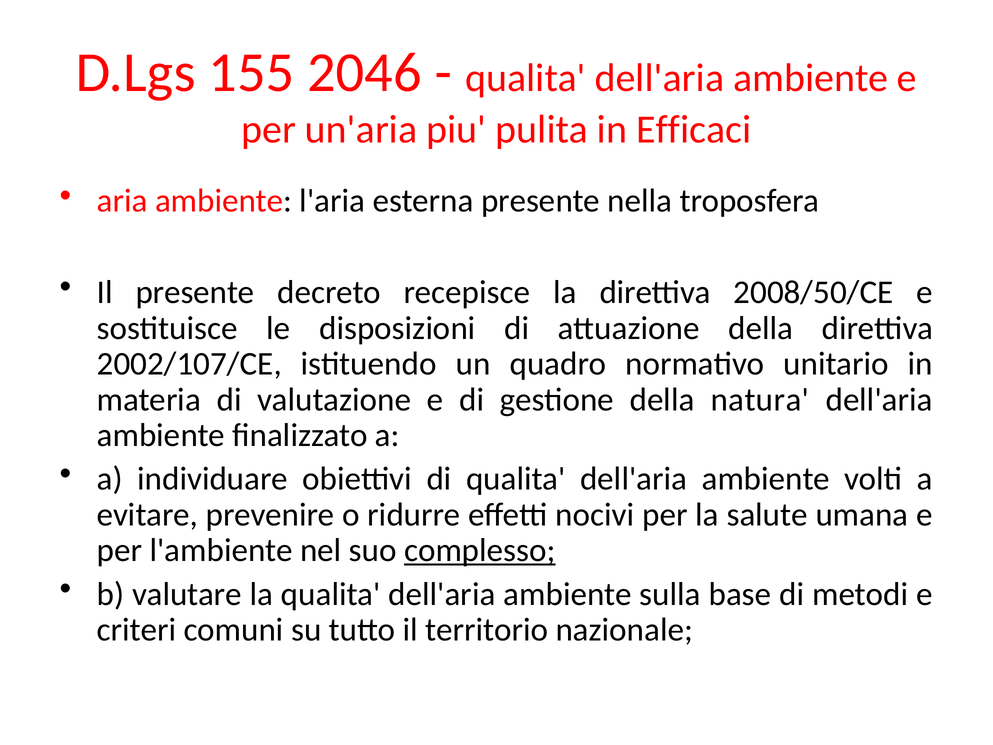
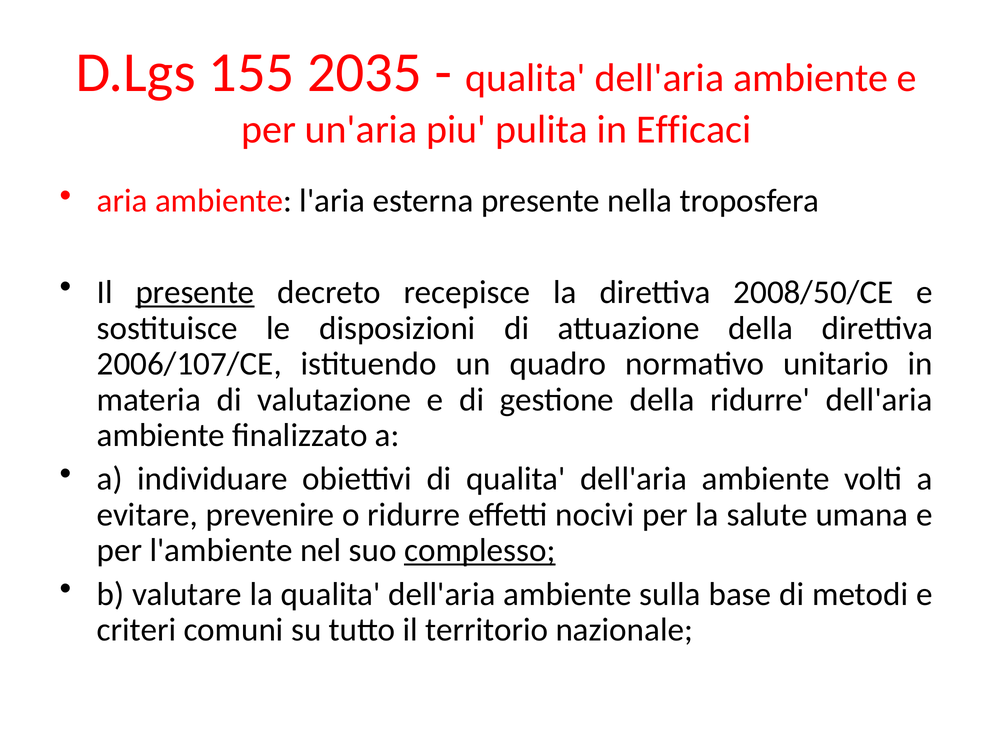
2046: 2046 -> 2035
presente at (195, 292) underline: none -> present
2002/107/CE: 2002/107/CE -> 2006/107/CE
della natura: natura -> ridurre
